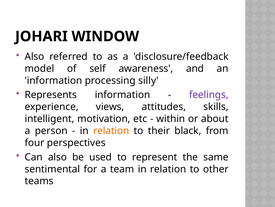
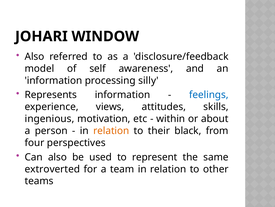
feelings colour: purple -> blue
intelligent: intelligent -> ingenious
sentimental: sentimental -> extroverted
